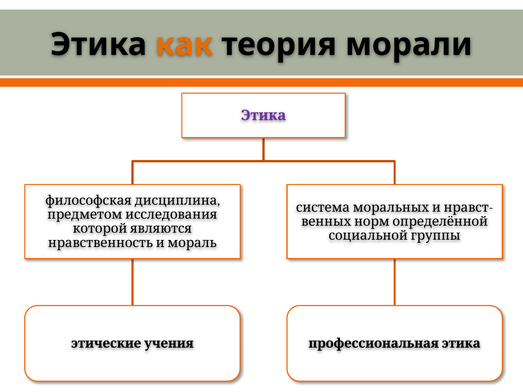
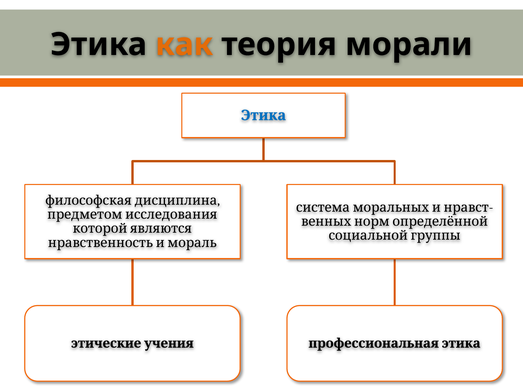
Этика at (264, 115) colour: purple -> blue
